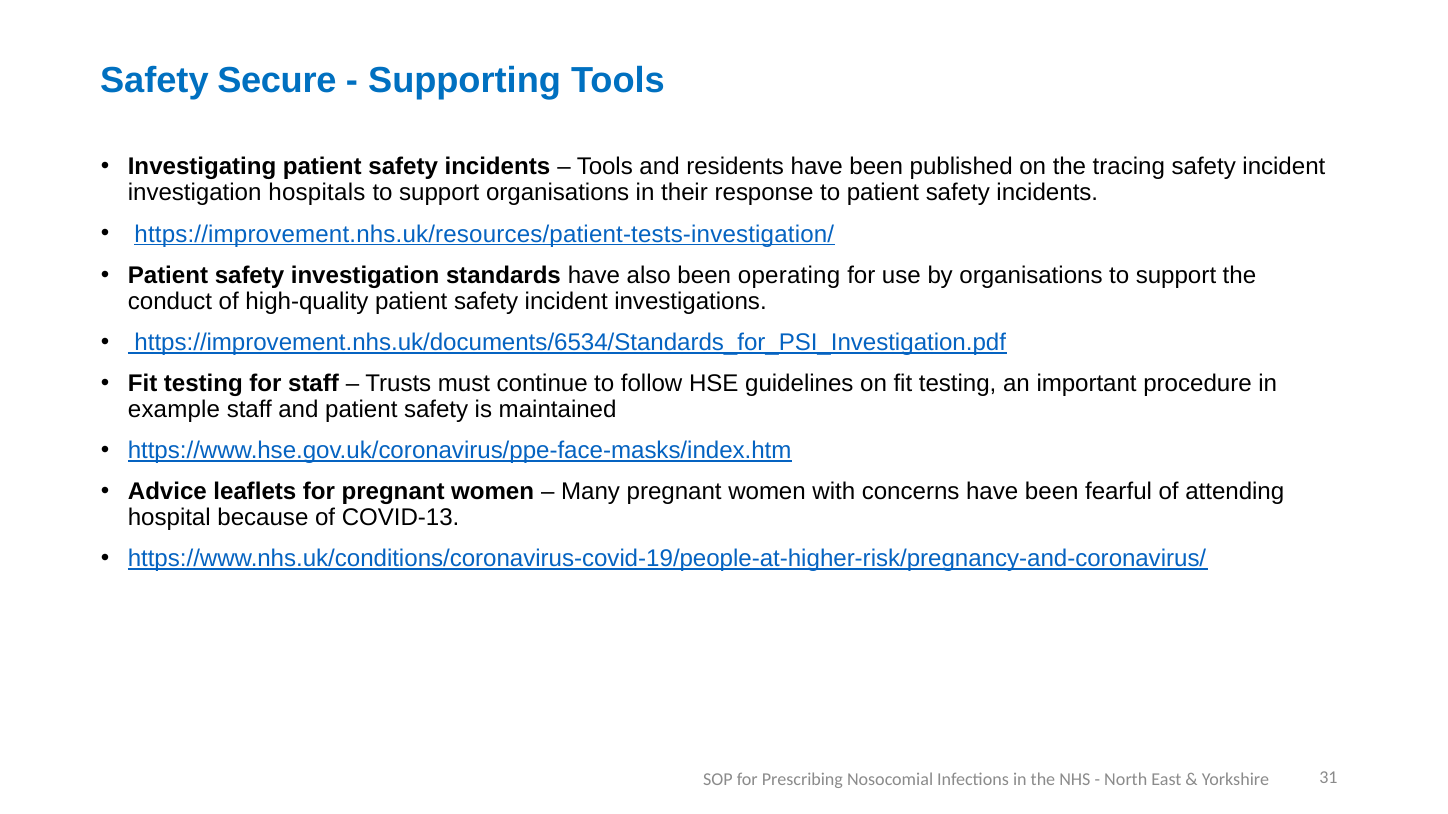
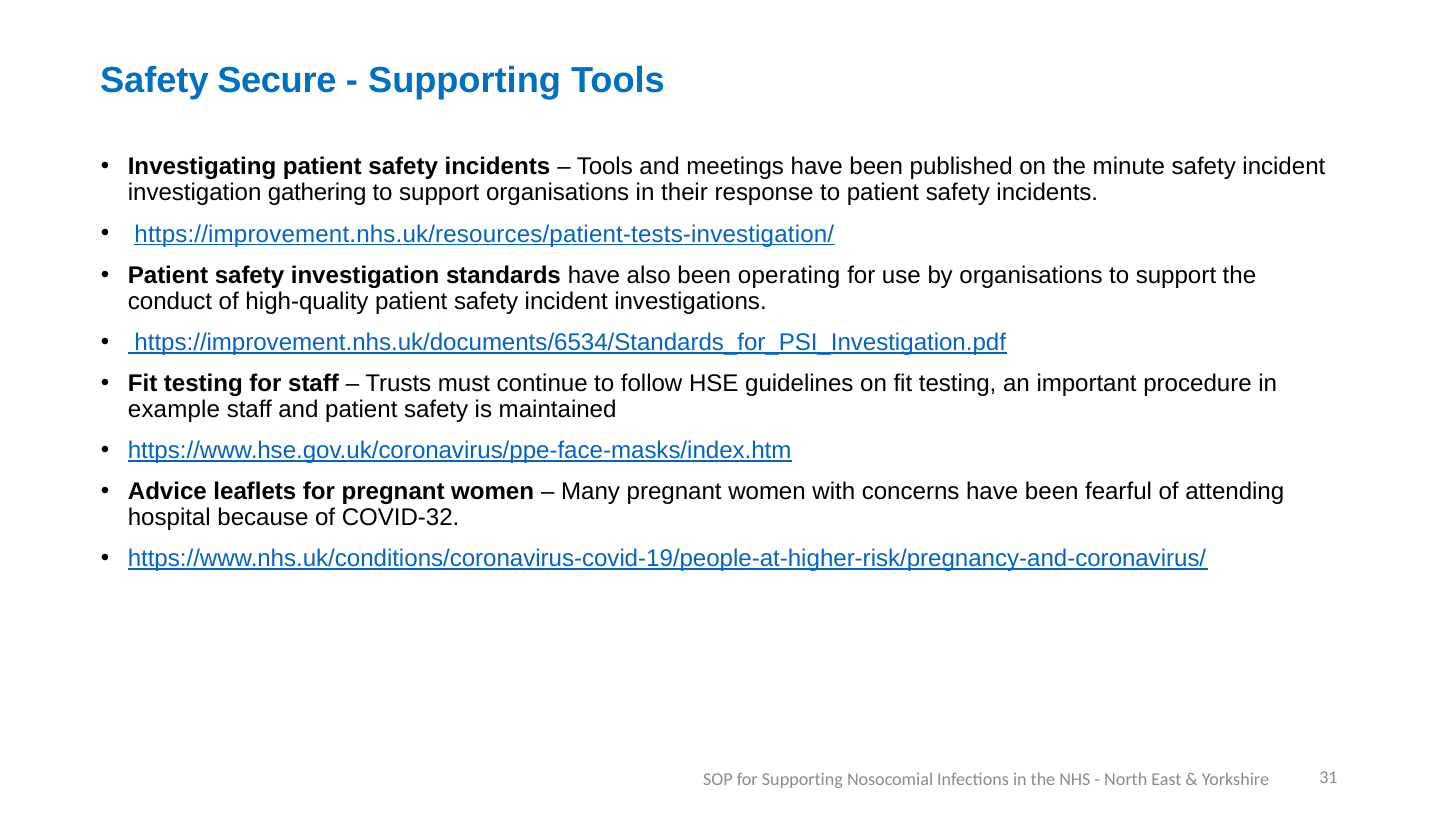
residents: residents -> meetings
tracing: tracing -> minute
hospitals: hospitals -> gathering
COVID-13: COVID-13 -> COVID-32
for Prescribing: Prescribing -> Supporting
